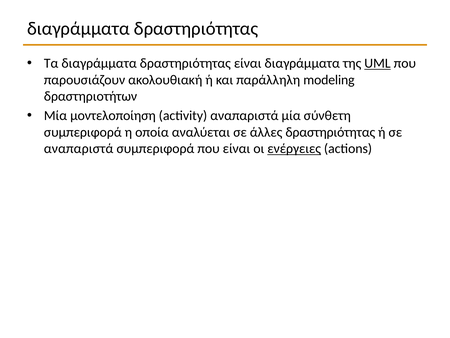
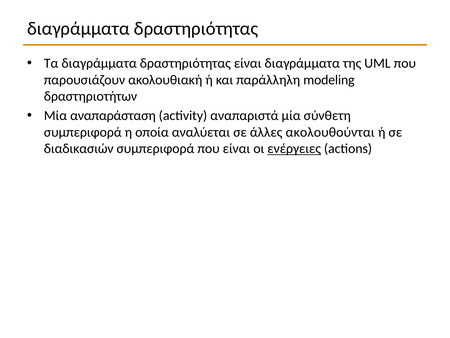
UML underline: present -> none
μοντελοποίηση: μοντελοποίηση -> αναπαράσταση
άλλες δραστηριότητας: δραστηριότητας -> ακολουθούνται
αναπαριστά at (79, 148): αναπαριστά -> διαδικασιών
